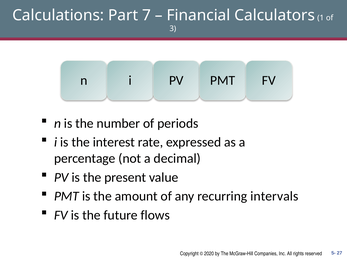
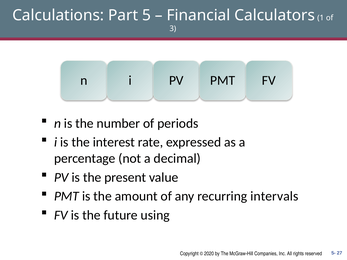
7: 7 -> 5
flows: flows -> using
